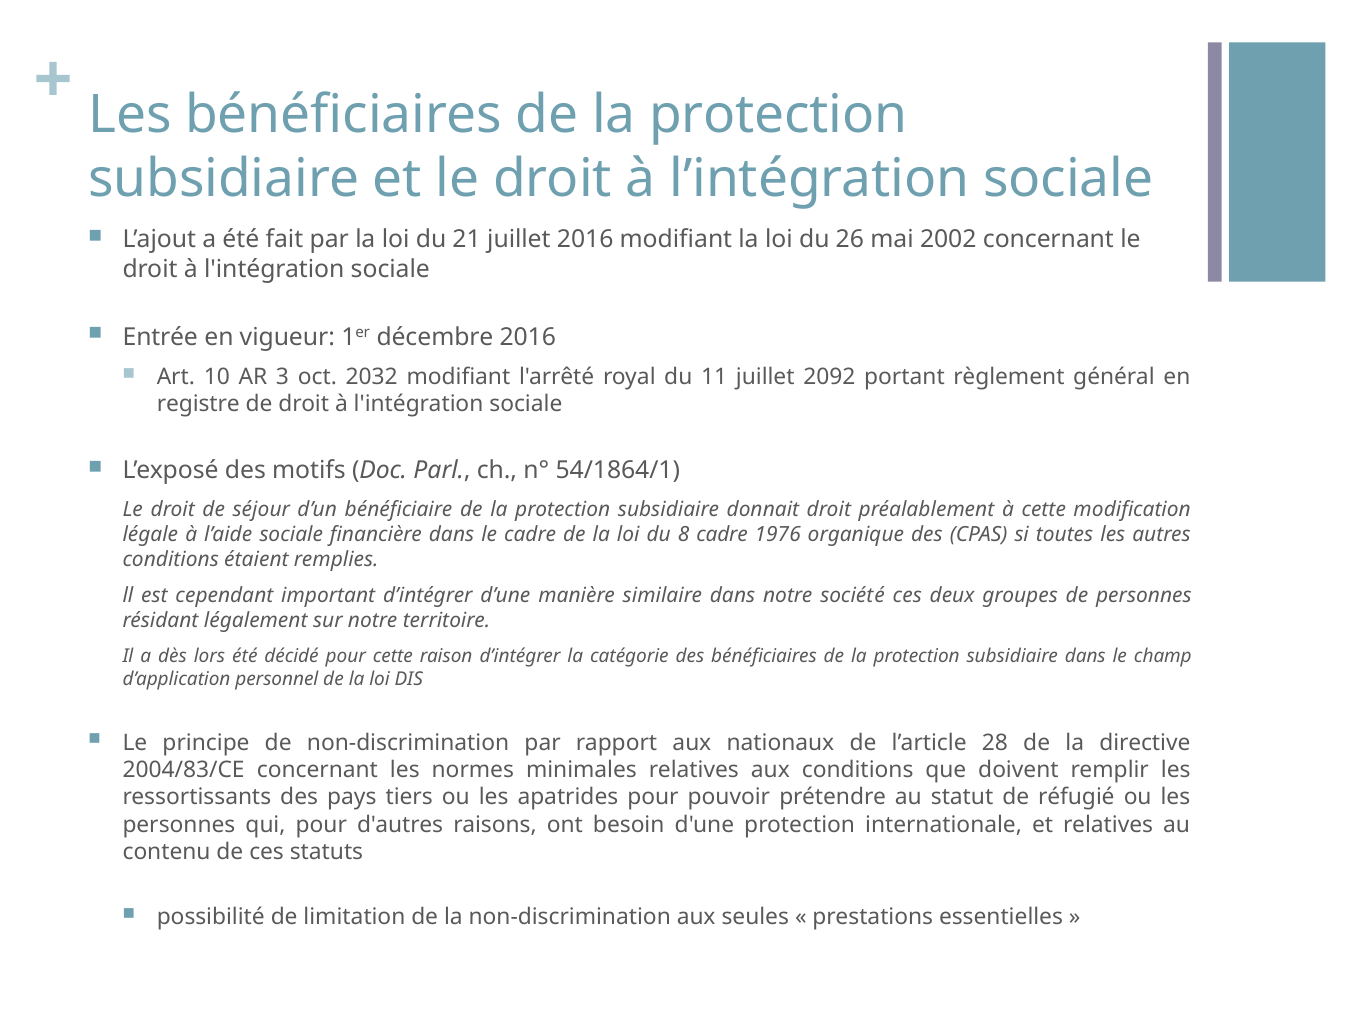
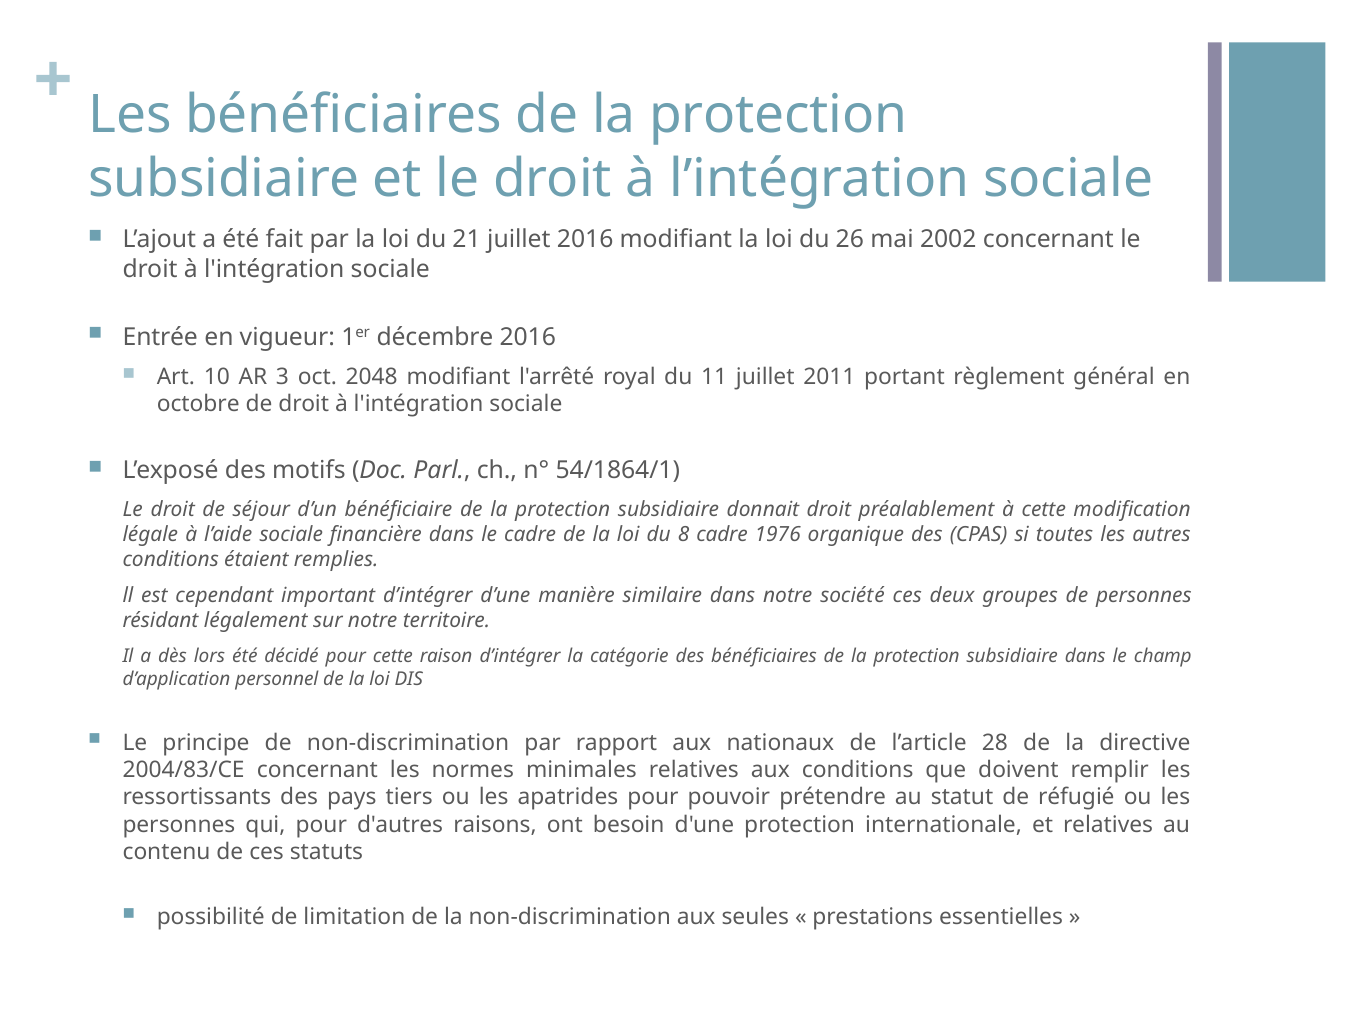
2032: 2032 -> 2048
2092: 2092 -> 2011
registre: registre -> octobre
